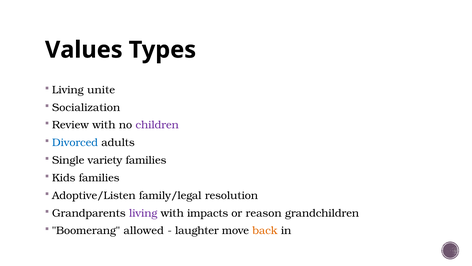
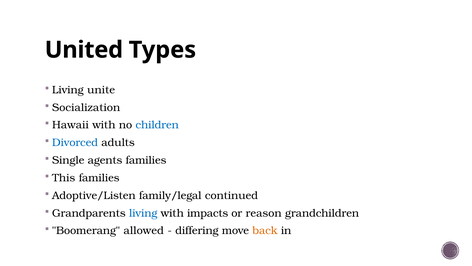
Values: Values -> United
Review: Review -> Hawaii
children colour: purple -> blue
variety: variety -> agents
Kids: Kids -> This
resolution: resolution -> continued
living at (143, 213) colour: purple -> blue
laughter: laughter -> differing
